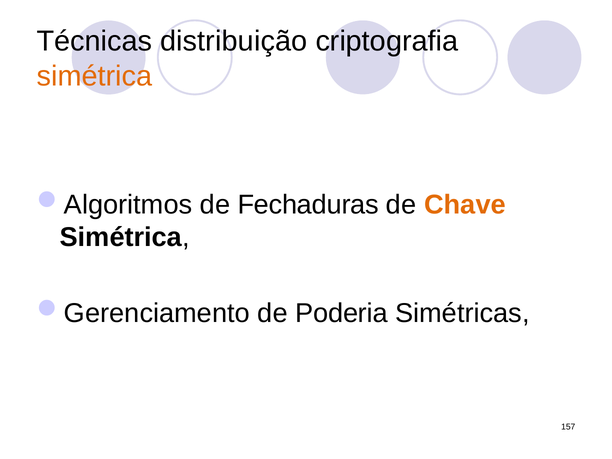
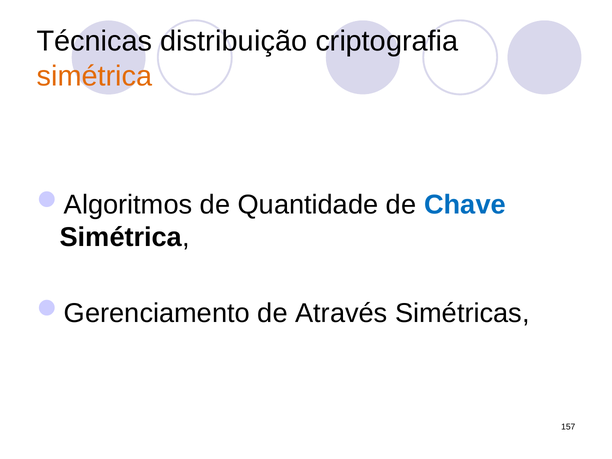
Fechaduras: Fechaduras -> Quantidade
Chave colour: orange -> blue
Poderia: Poderia -> Através
